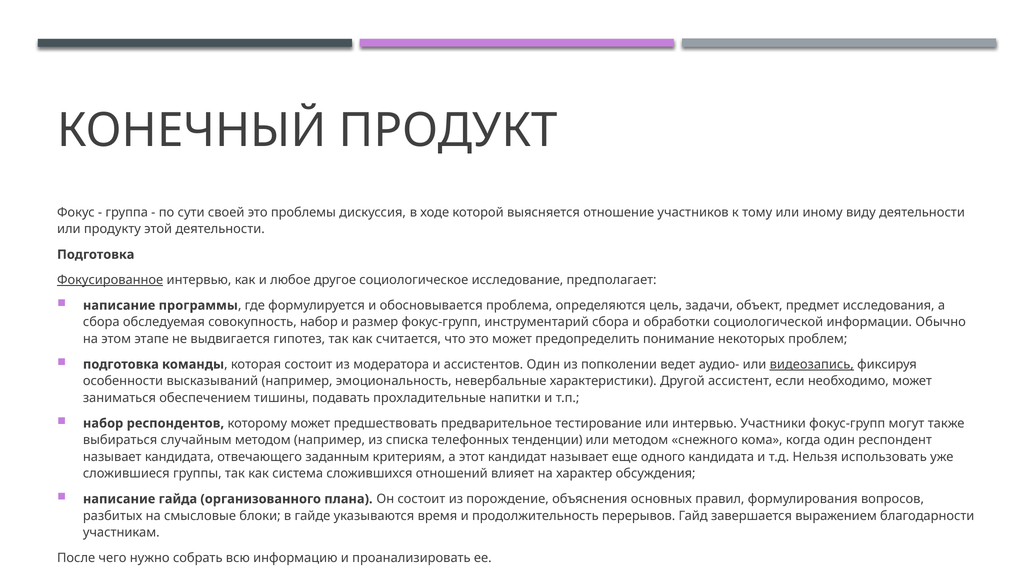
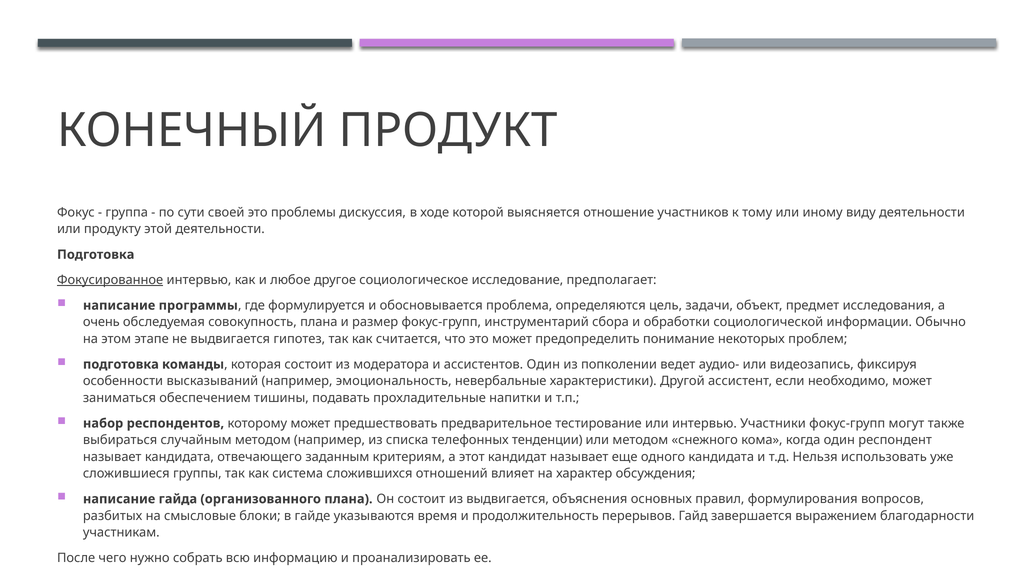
сбора at (101, 322): сбора -> очень
совокупность набор: набор -> плана
видеозапись underline: present -> none
из порождение: порождение -> выдвигается
